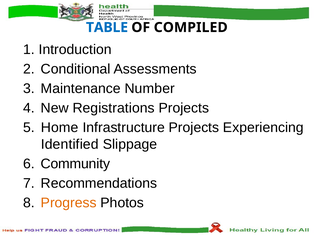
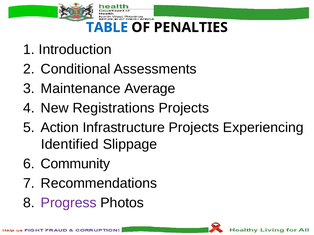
COMPILED: COMPILED -> PENALTIES
Number: Number -> Average
Home: Home -> Action
Progress colour: orange -> purple
